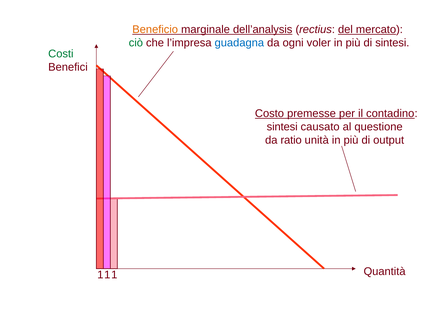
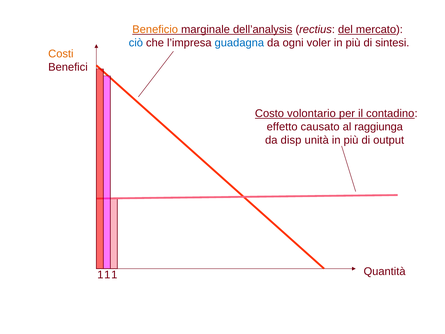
ciò colour: green -> blue
Costi colour: green -> orange
premesse: premesse -> volontario
sintesi at (282, 127): sintesi -> effetto
questione: questione -> raggiunga
ratio: ratio -> disp
